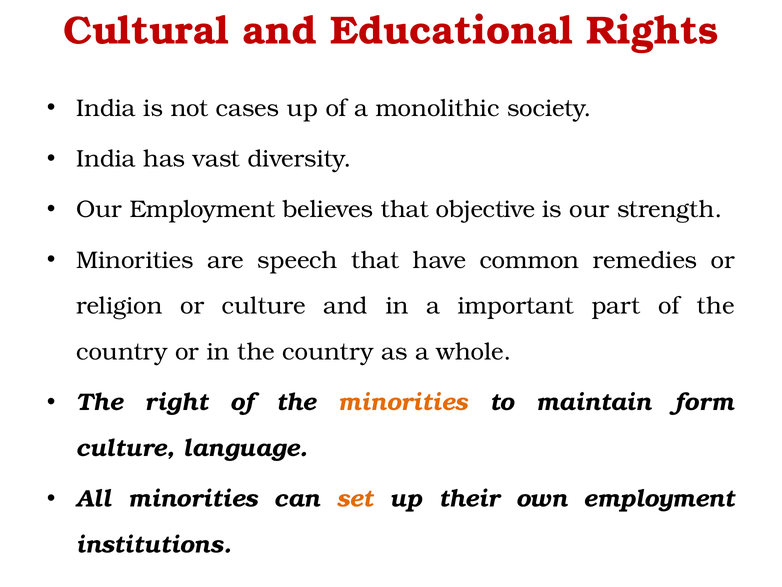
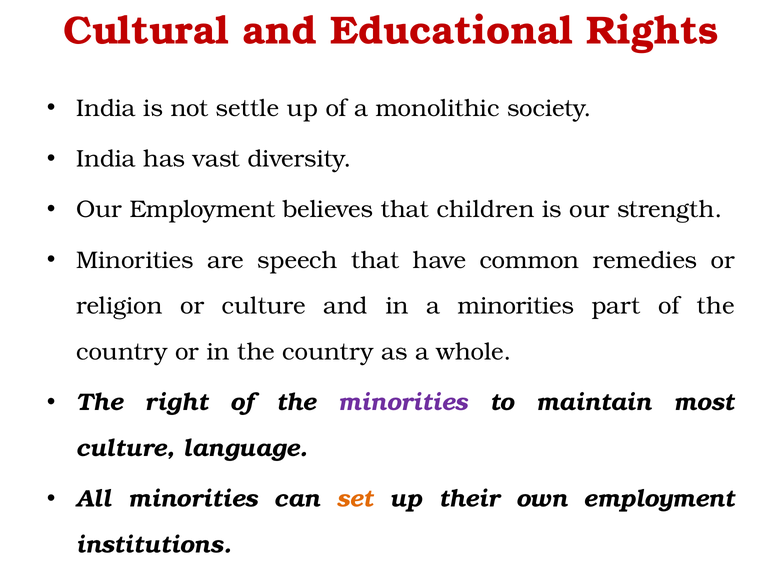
cases: cases -> settle
objective: objective -> children
a important: important -> minorities
minorities at (403, 402) colour: orange -> purple
form: form -> most
